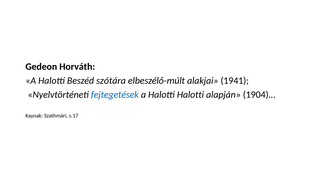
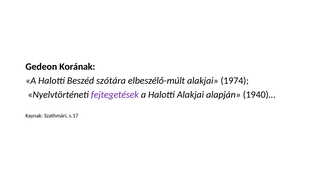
Horváth: Horváth -> Korának
1941: 1941 -> 1974
fejtegetések colour: blue -> purple
Halotti Halotti: Halotti -> Alakjai
1904)…: 1904)… -> 1940)…
